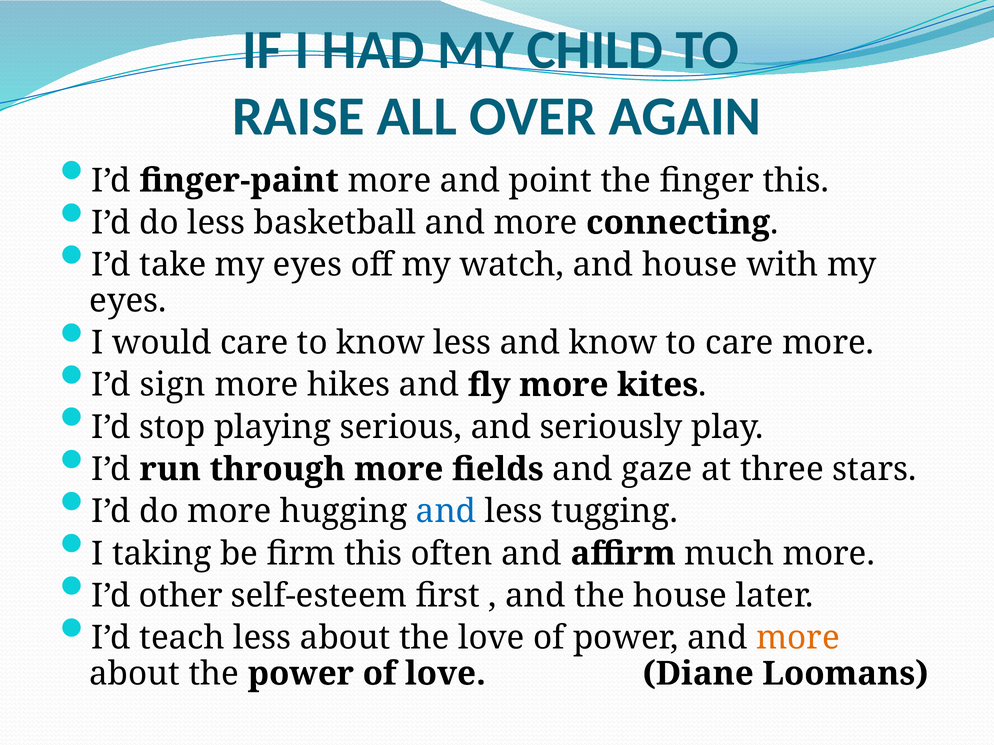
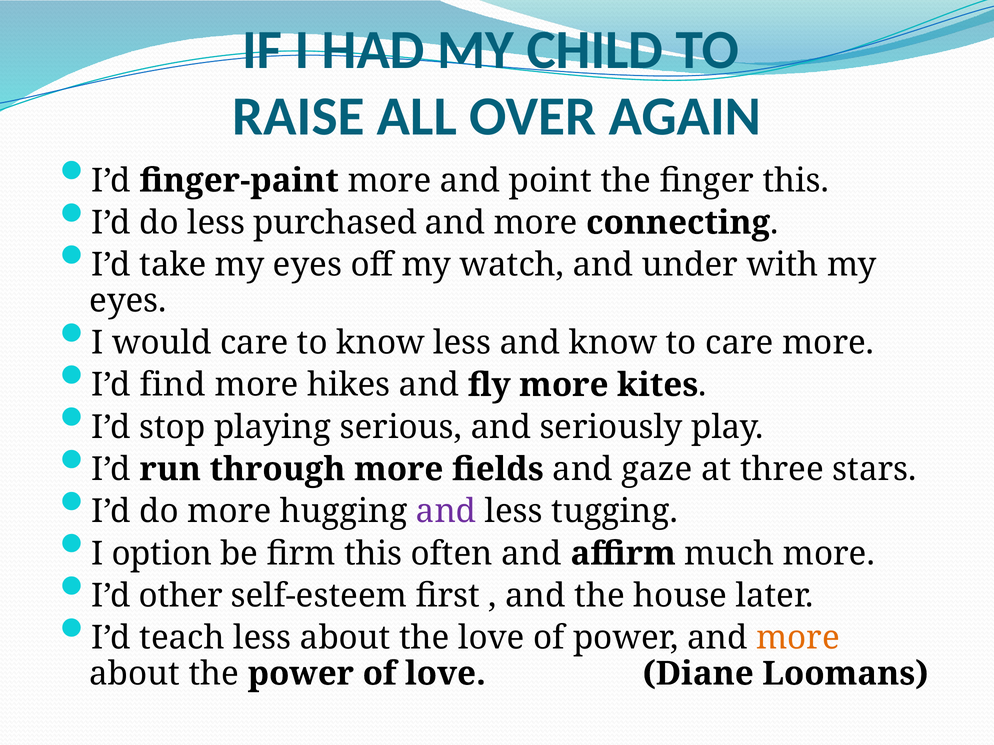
basketball: basketball -> purchased
and house: house -> under
sign: sign -> find
and at (446, 512) colour: blue -> purple
taking: taking -> option
